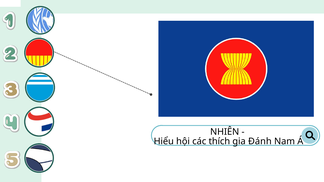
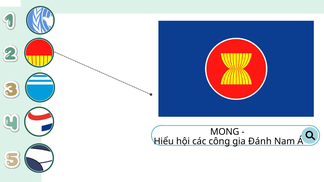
NHIÊN: NHIÊN -> MONG
thích: thích -> công
